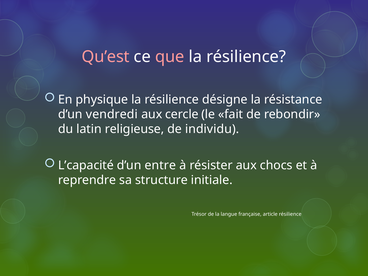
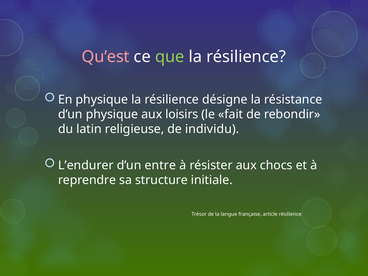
que colour: pink -> light green
d’un vendredi: vendredi -> physique
cercle: cercle -> loisirs
L’capacité: L’capacité -> L’endurer
